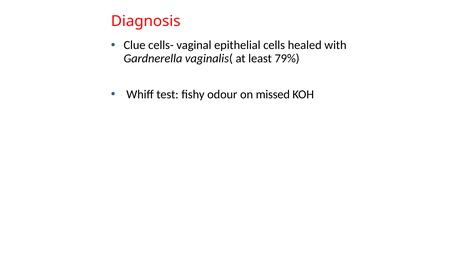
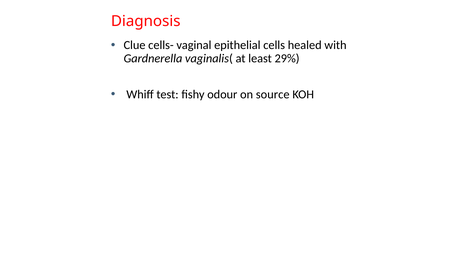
79%: 79% -> 29%
missed: missed -> source
